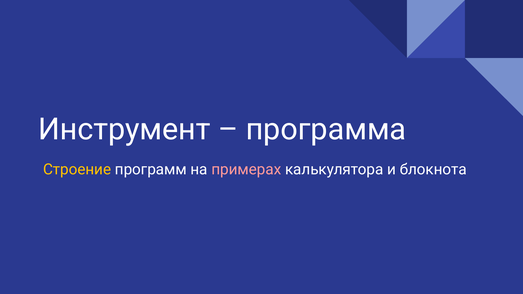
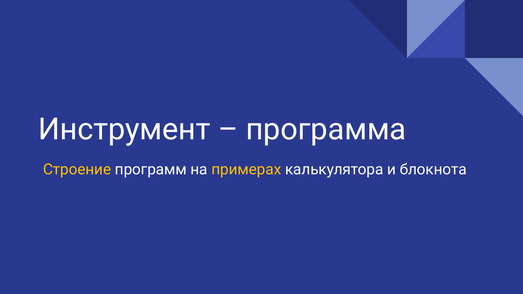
примерах colour: pink -> yellow
